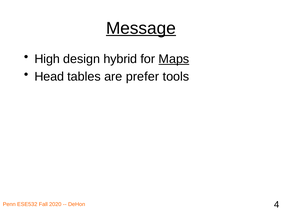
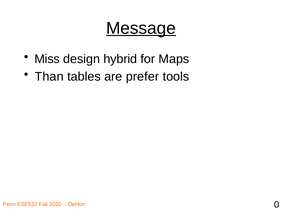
High: High -> Miss
Maps underline: present -> none
Head: Head -> Than
4: 4 -> 0
